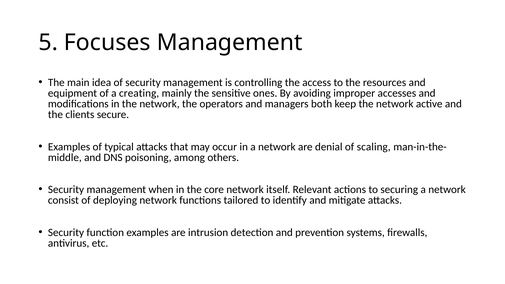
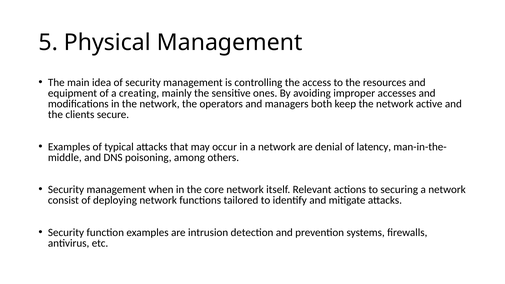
Focuses: Focuses -> Physical
scaling: scaling -> latency
